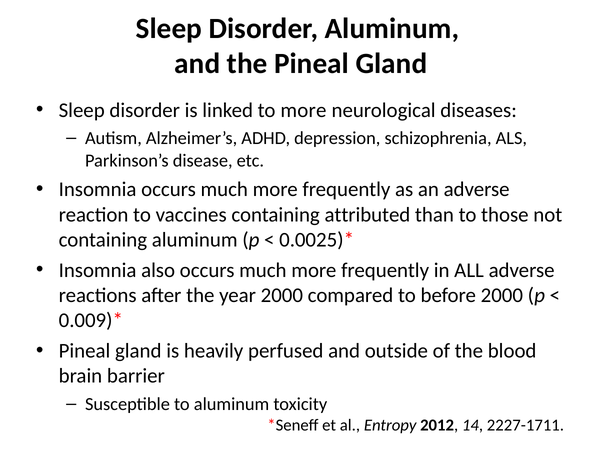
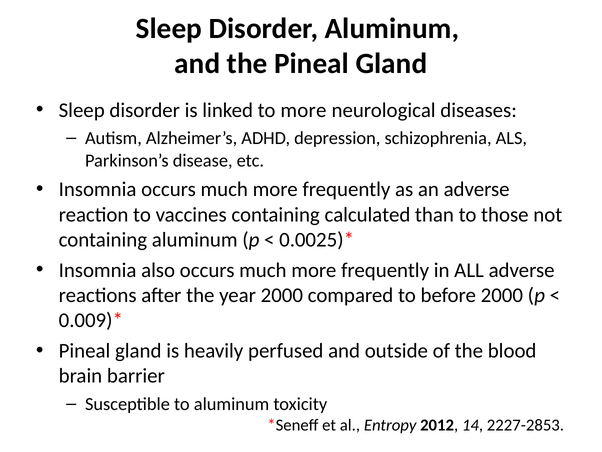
attributed: attributed -> calculated
2227-1711: 2227-1711 -> 2227-2853
